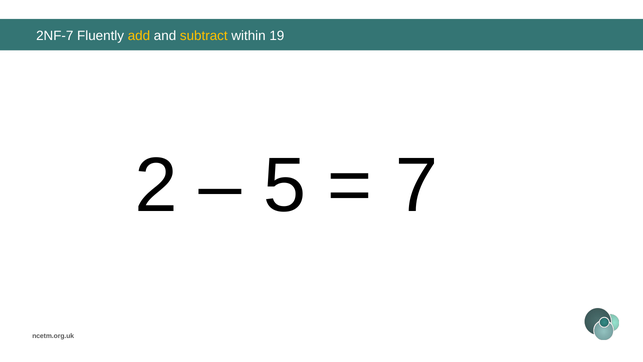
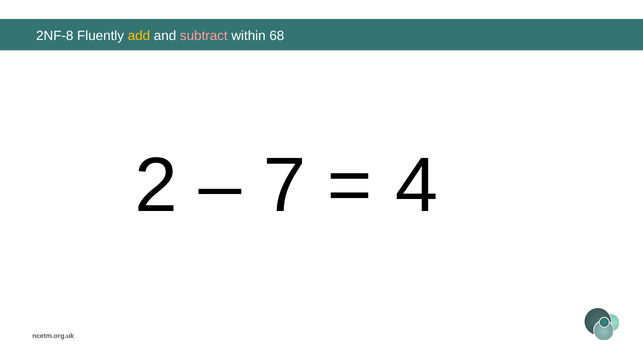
2NF-7: 2NF-7 -> 2NF-8
subtract colour: yellow -> pink
19: 19 -> 68
5: 5 -> 7
7: 7 -> 4
